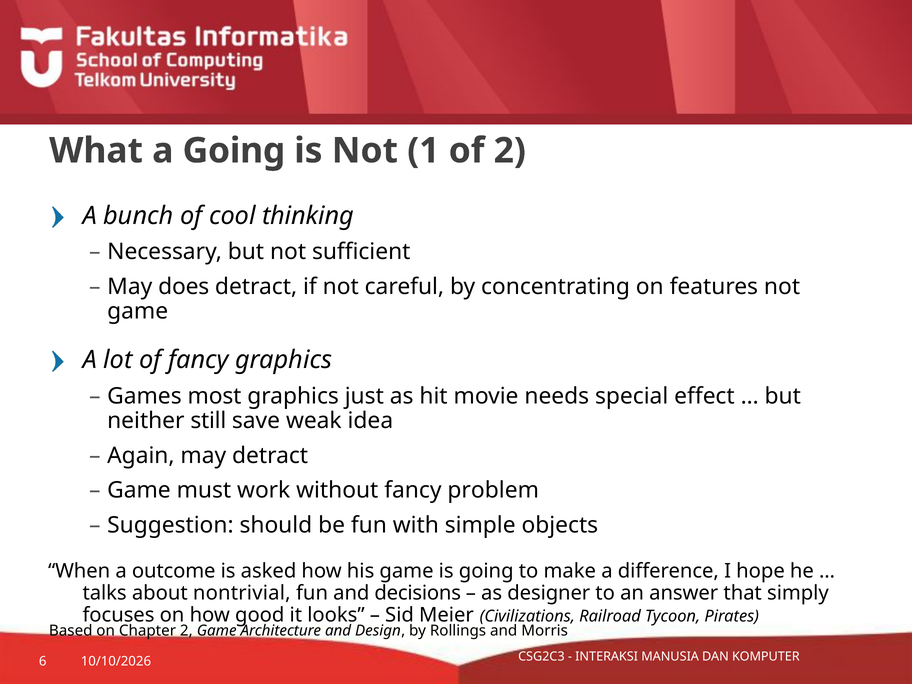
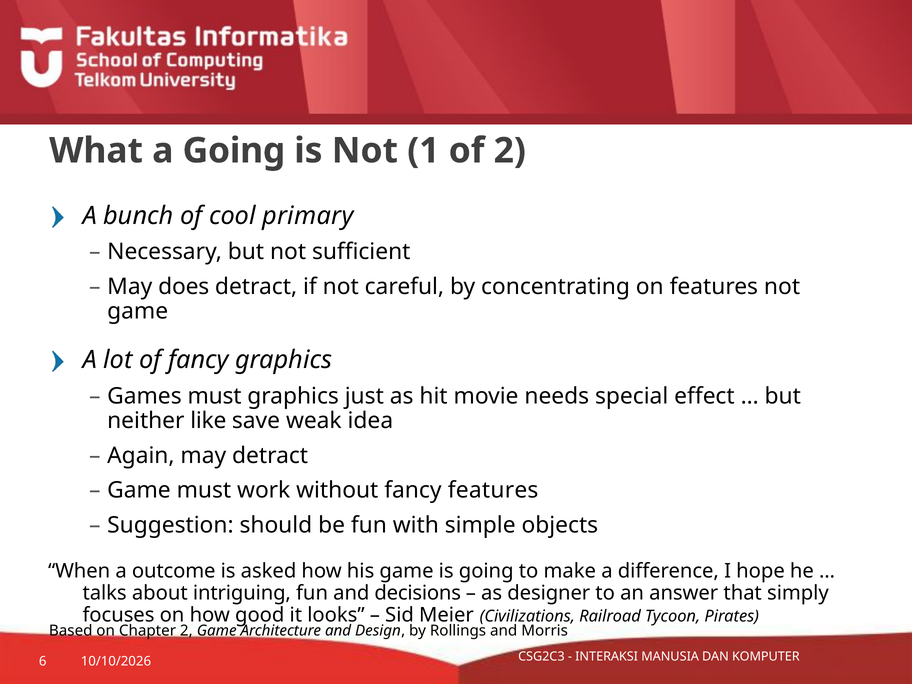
thinking: thinking -> primary
Games most: most -> must
still: still -> like
fancy problem: problem -> features
nontrivial: nontrivial -> intriguing
